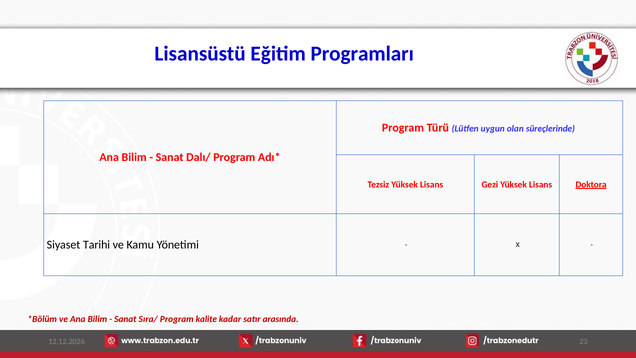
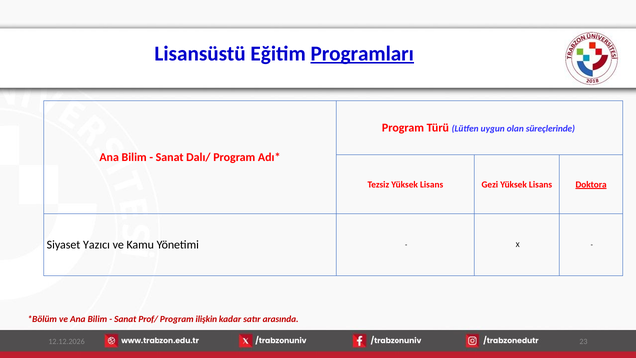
Programları underline: none -> present
Tarihi: Tarihi -> Yazıcı
Sıra/: Sıra/ -> Prof/
kalite: kalite -> ilişkin
